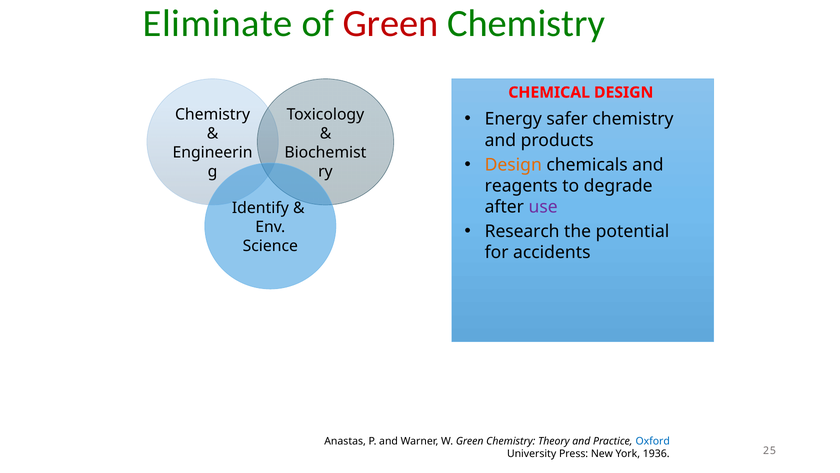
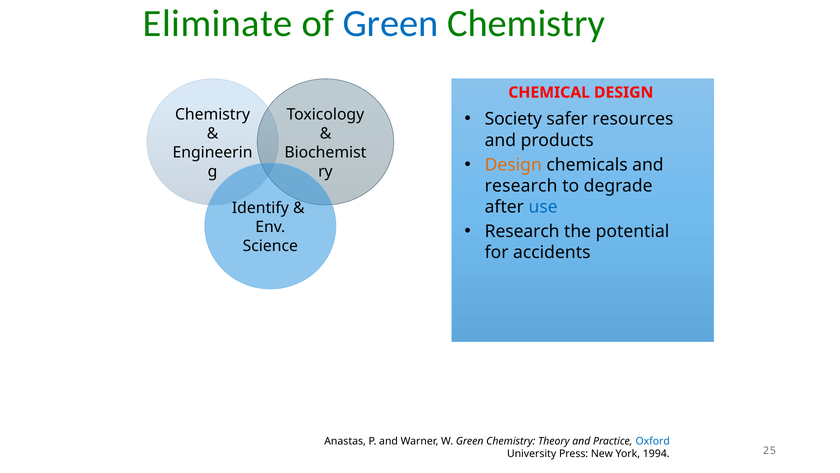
Green at (391, 24) colour: red -> blue
Energy: Energy -> Society
safer chemistry: chemistry -> resources
reagents at (521, 186): reagents -> research
use colour: purple -> blue
1936: 1936 -> 1994
